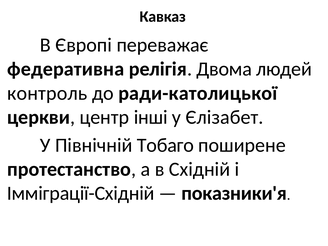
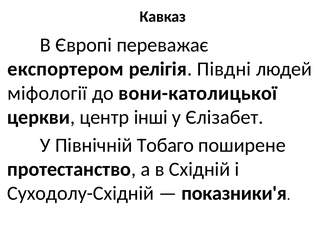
федеративна: федеративна -> експортером
Двома: Двома -> Півдні
контроль: контроль -> міфології
ради-католицької: ради-католицької -> вони-католицької
Імміграції-Східній: Імміграції-Східній -> Суходолу-Східній
